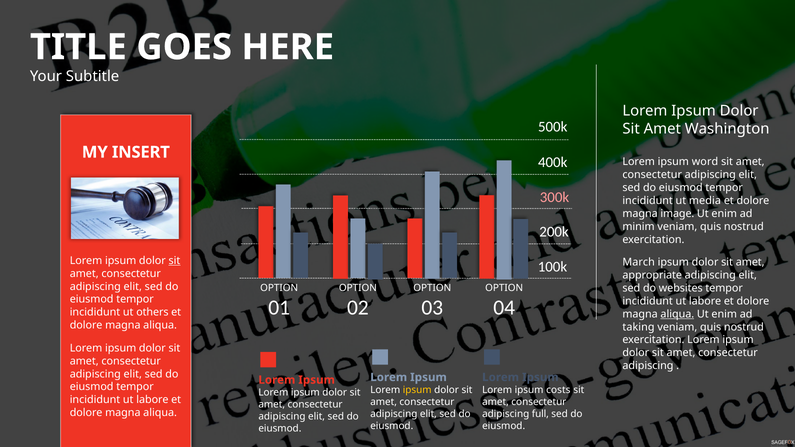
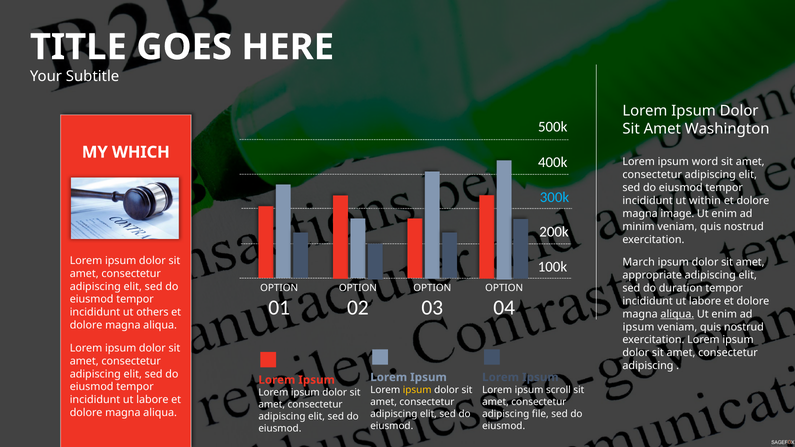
INSERT: INSERT -> WHICH
300k colour: pink -> light blue
media: media -> within
sit at (174, 261) underline: present -> none
websites: websites -> duration
taking at (639, 327): taking -> ipsum
costs: costs -> scroll
full: full -> file
